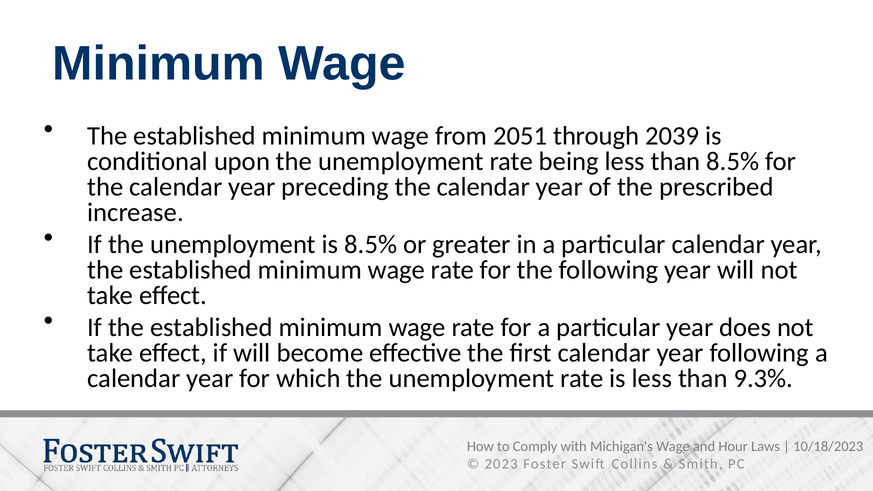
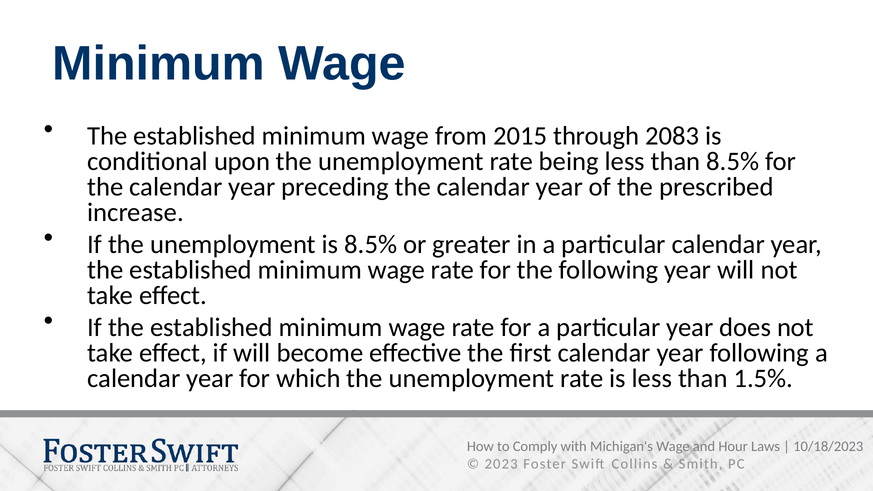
2051: 2051 -> 2015
2039: 2039 -> 2083
9.3%: 9.3% -> 1.5%
